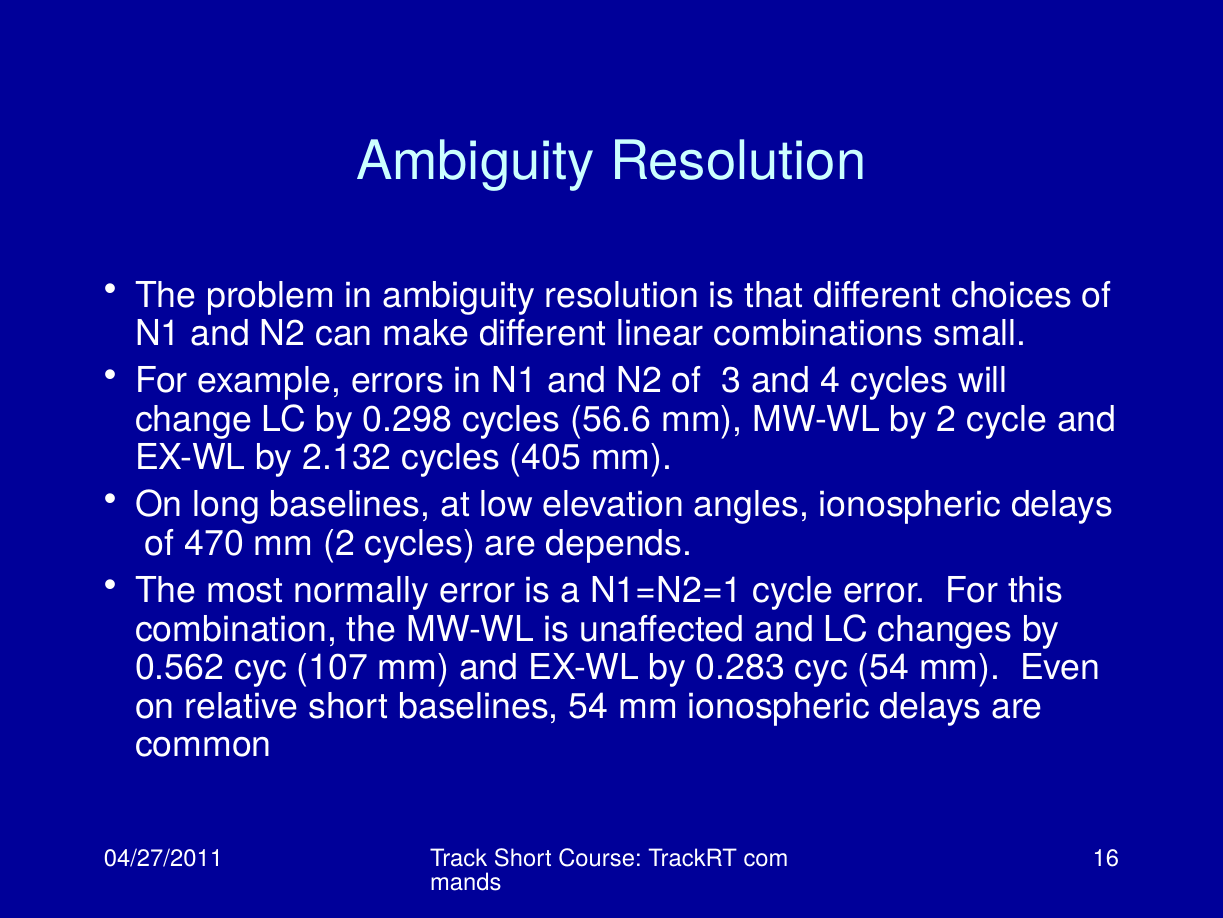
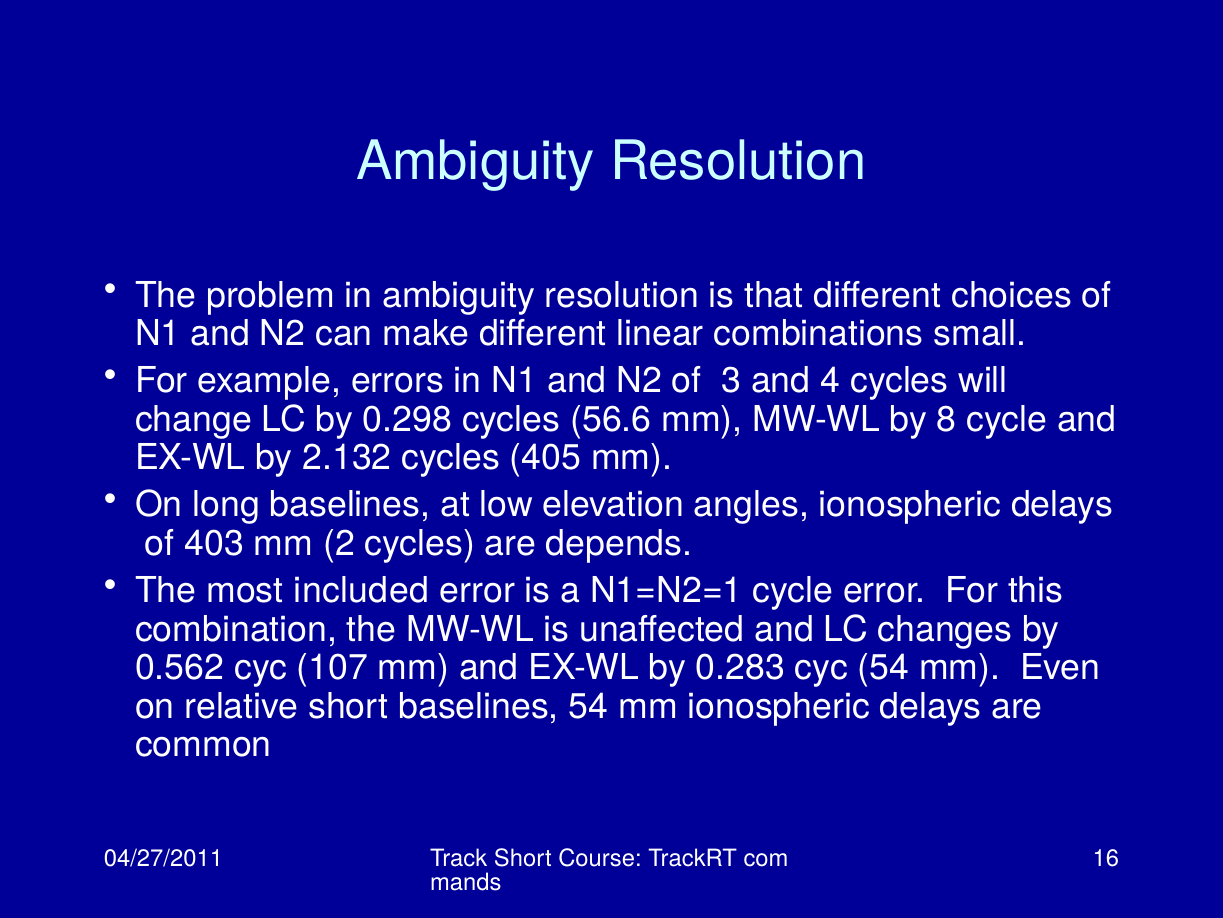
by 2: 2 -> 8
470: 470 -> 403
normally: normally -> included
